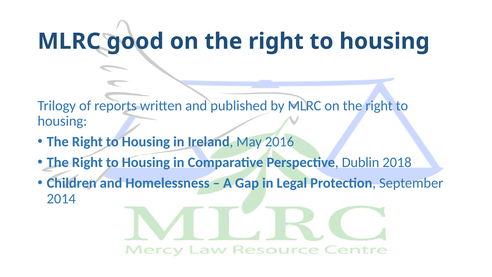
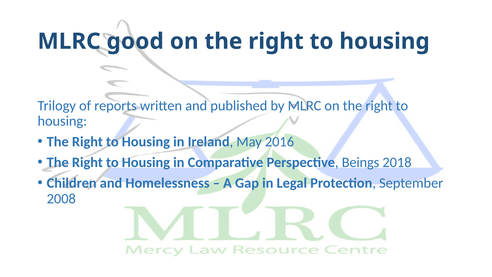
Dublin: Dublin -> Beings
2014: 2014 -> 2008
